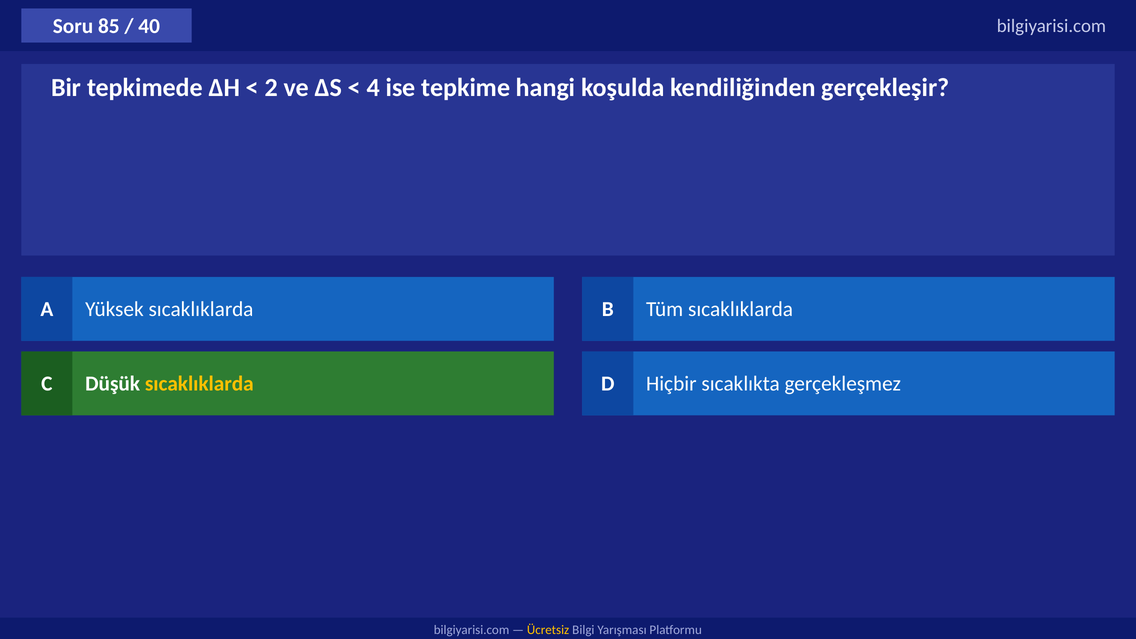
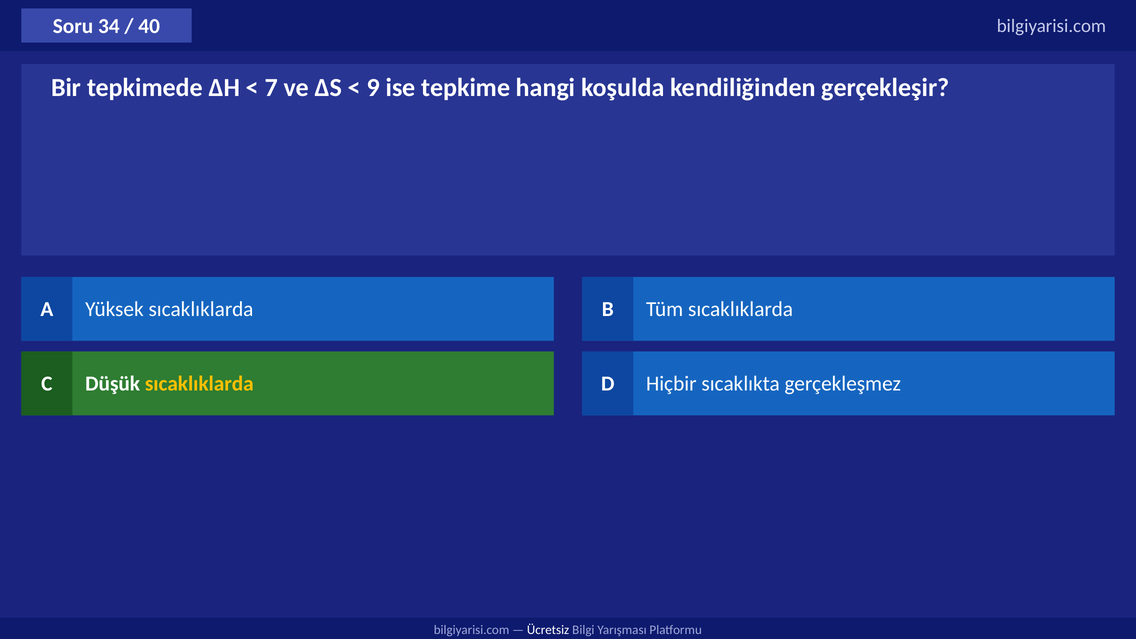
85: 85 -> 34
2: 2 -> 7
4: 4 -> 9
Ücretsiz colour: yellow -> white
